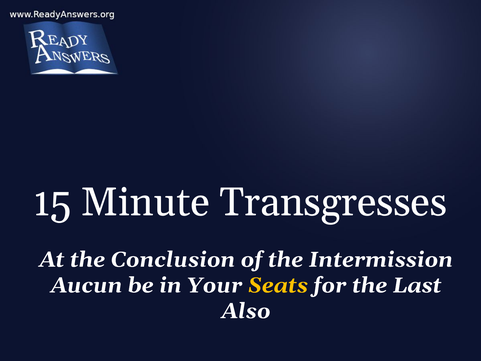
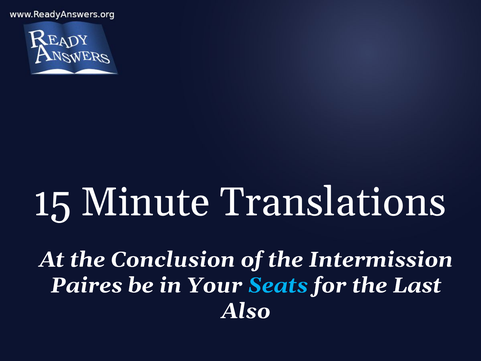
Transgresses: Transgresses -> Translations
Aucun: Aucun -> Paires
Seats colour: yellow -> light blue
